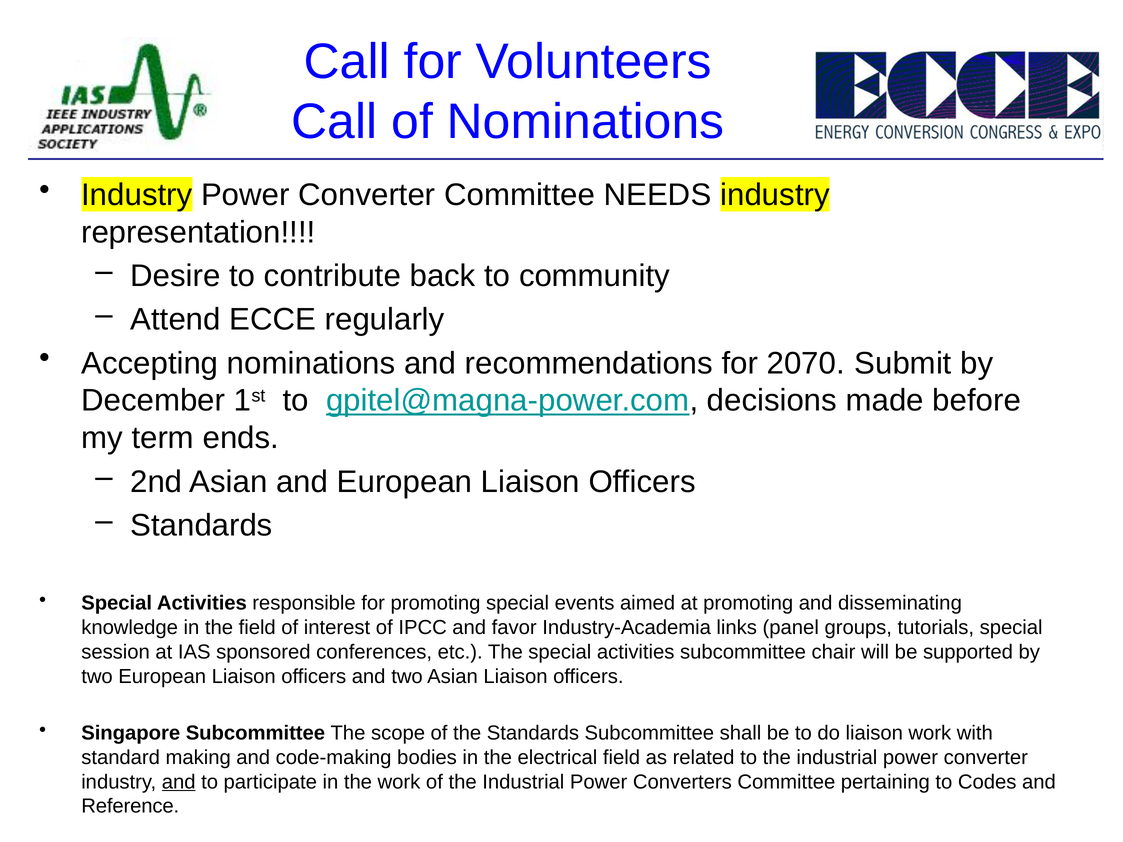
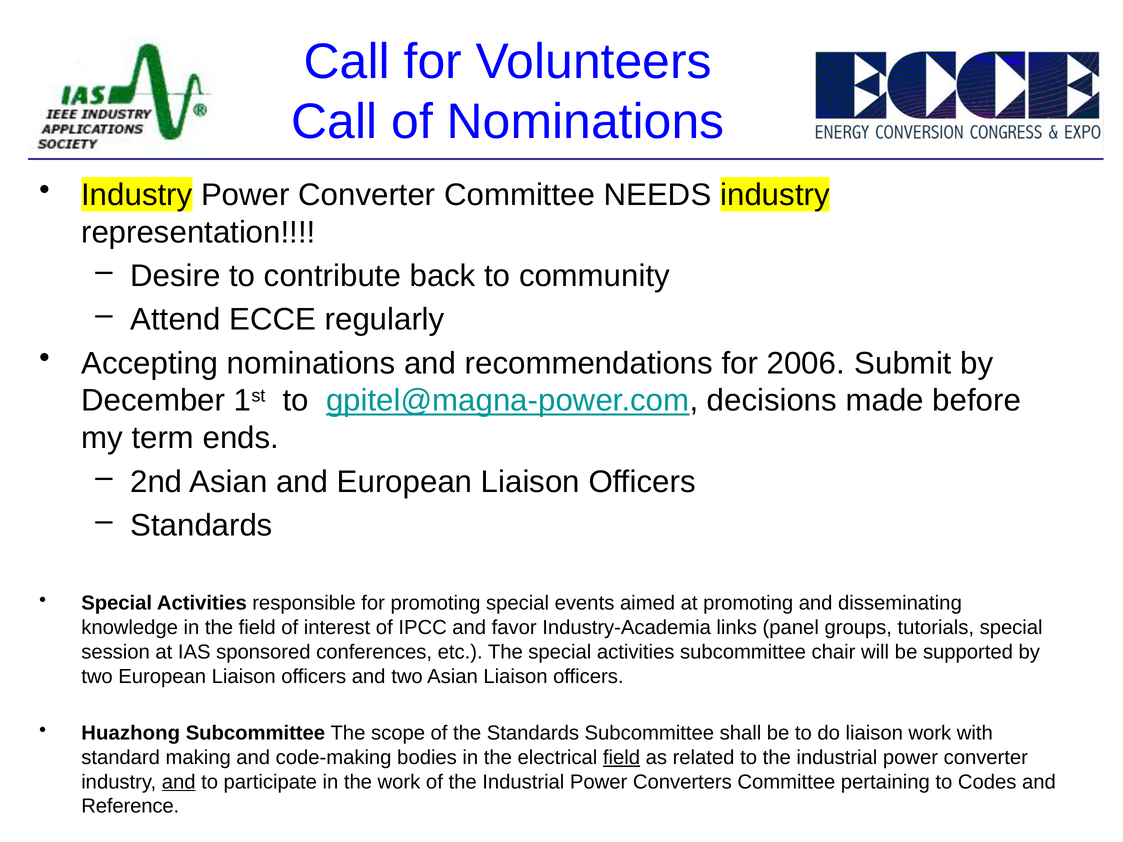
2070: 2070 -> 2006
Singapore: Singapore -> Huazhong
field at (622, 758) underline: none -> present
